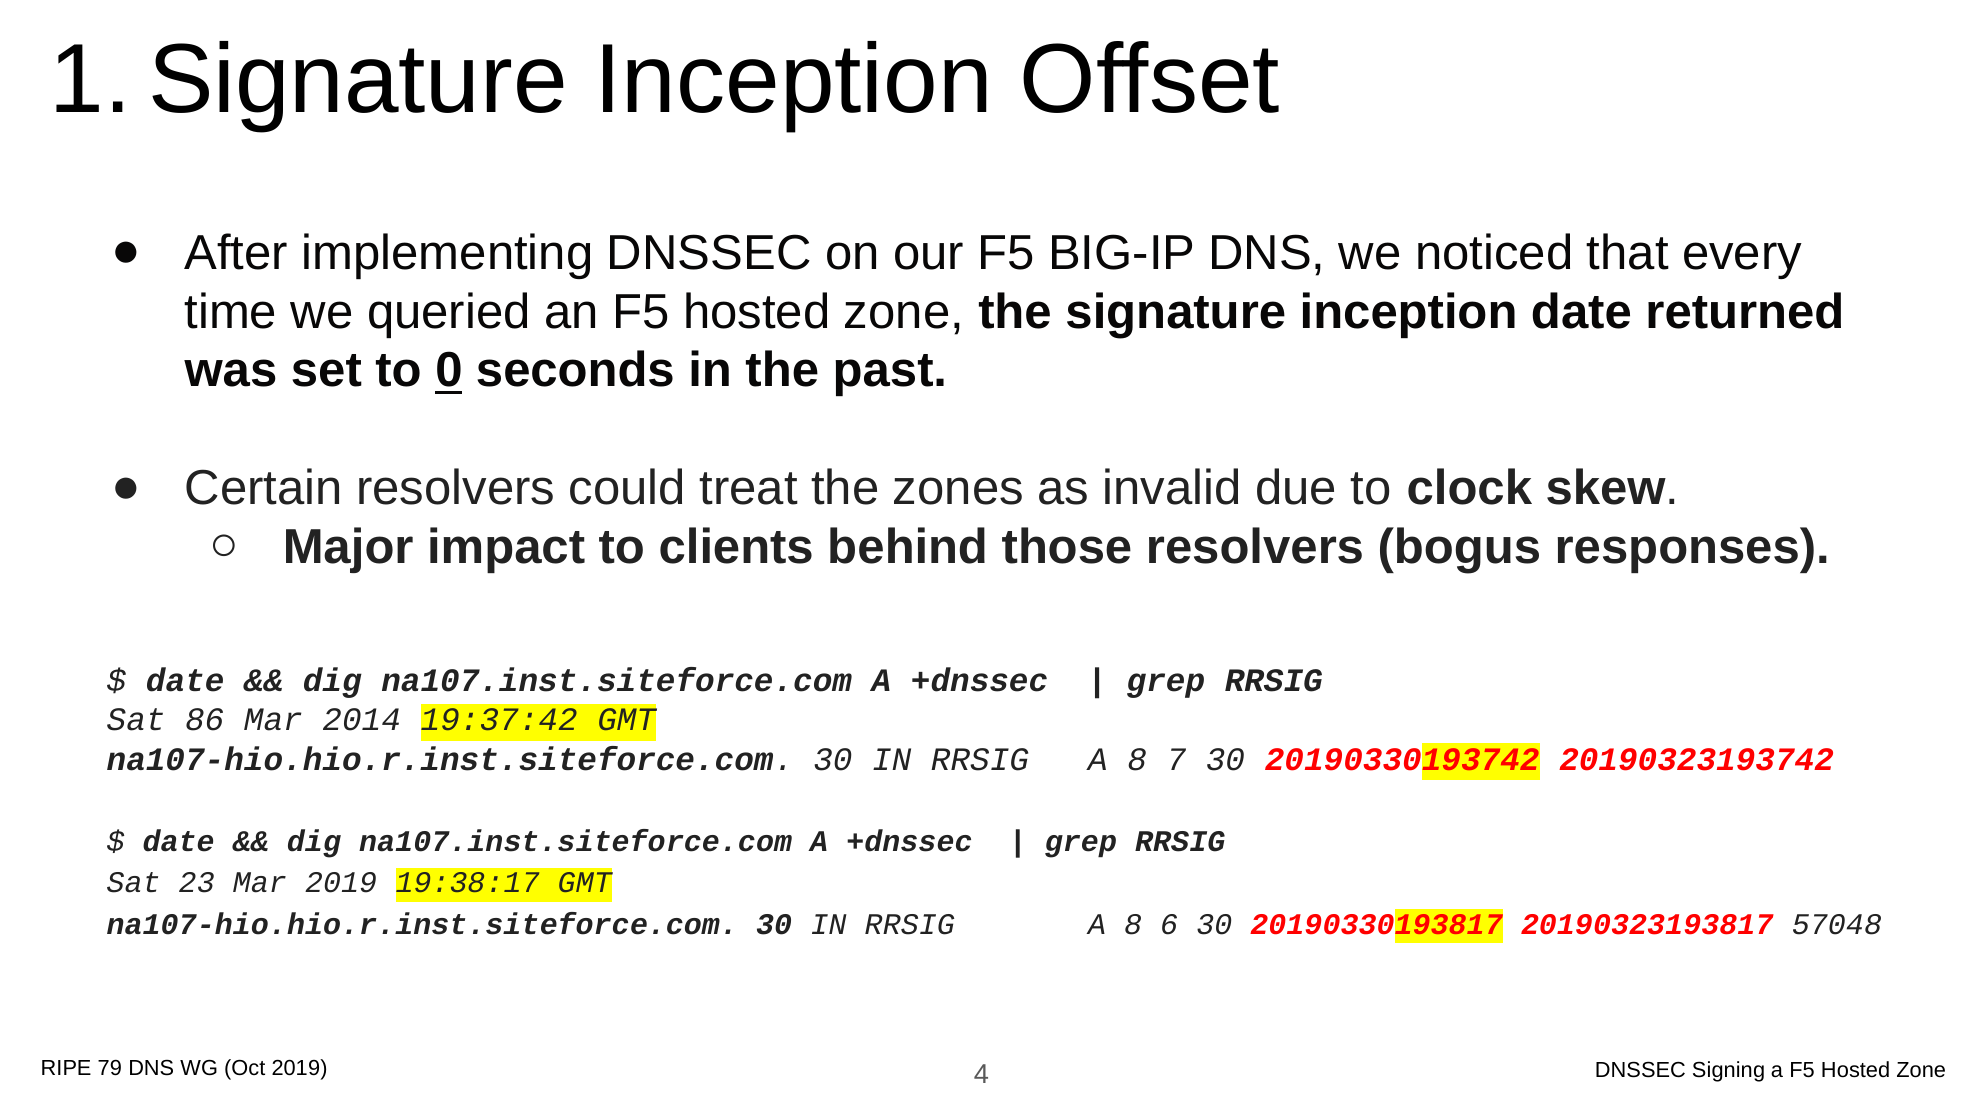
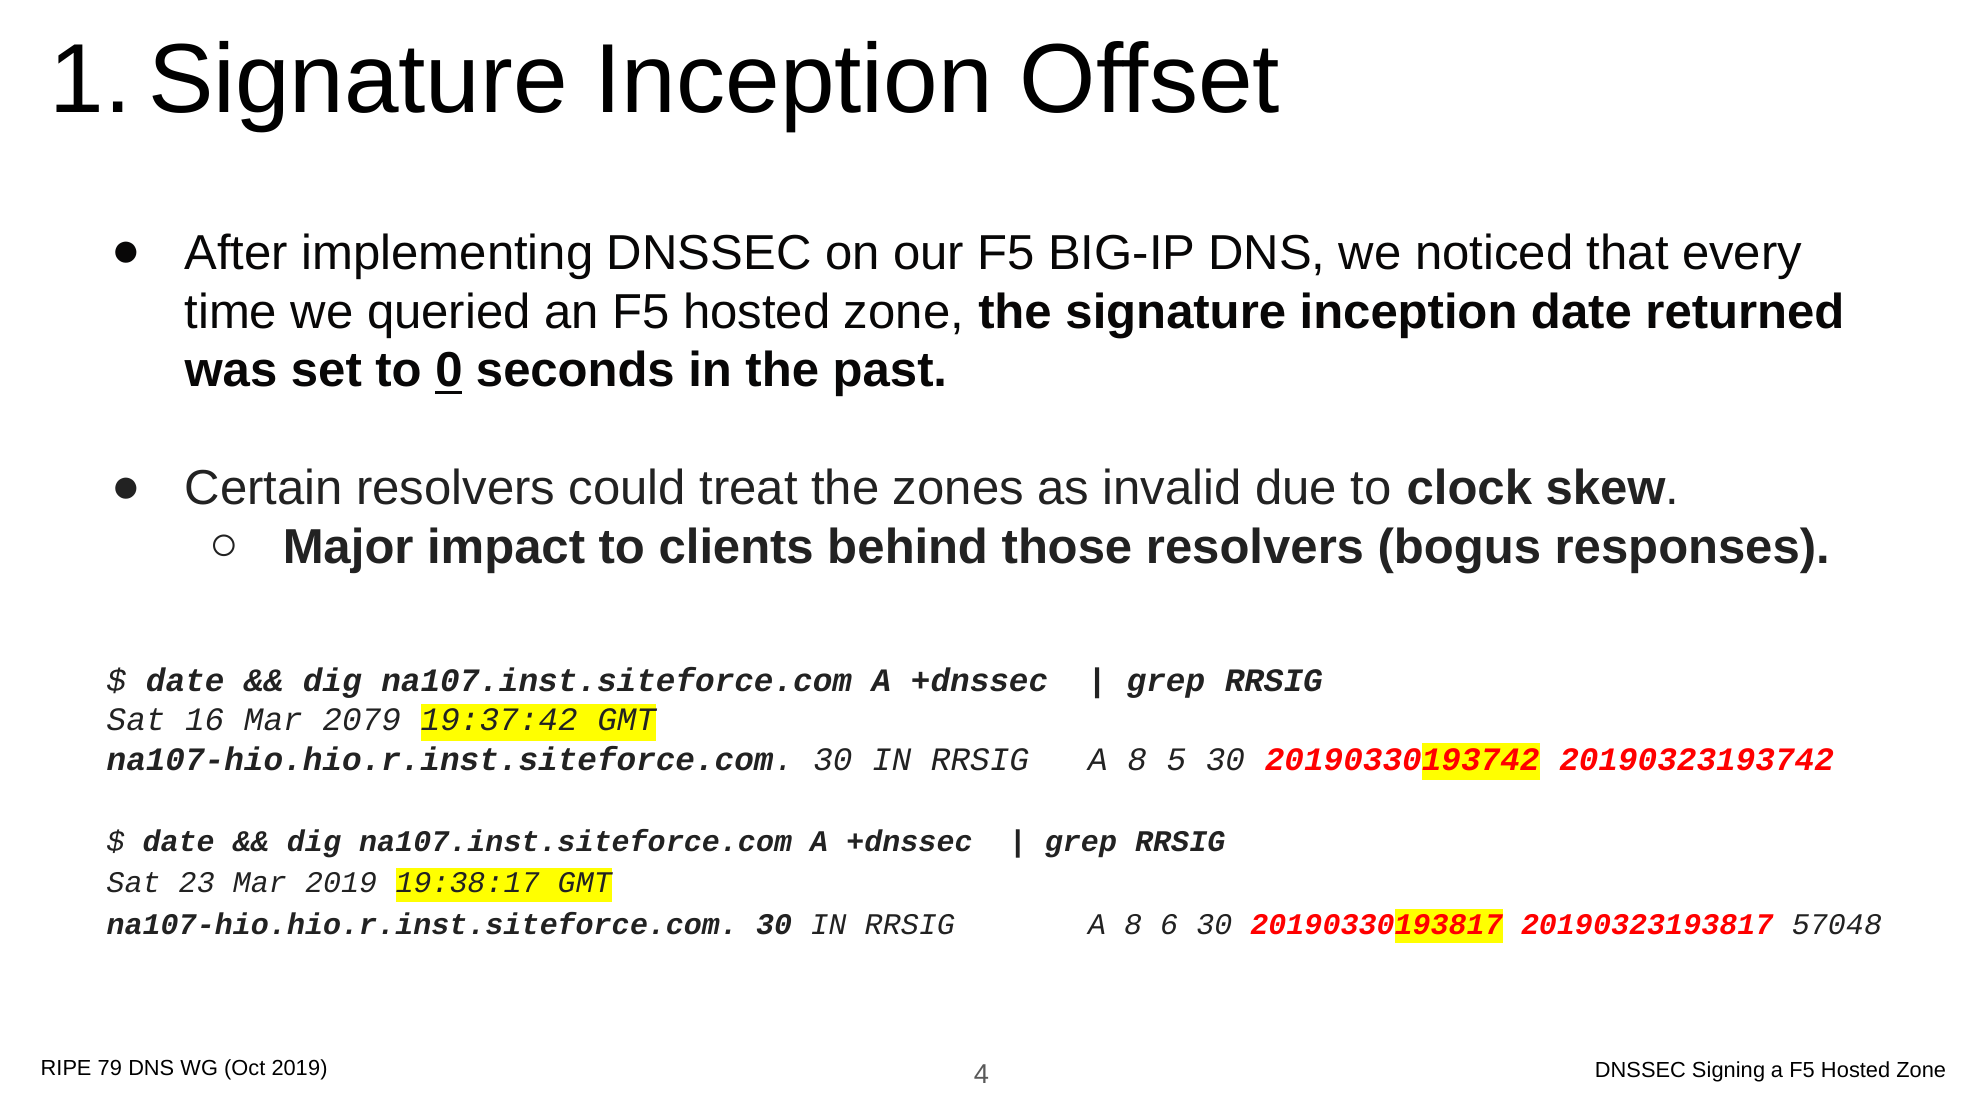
86: 86 -> 16
2014: 2014 -> 2079
7: 7 -> 5
